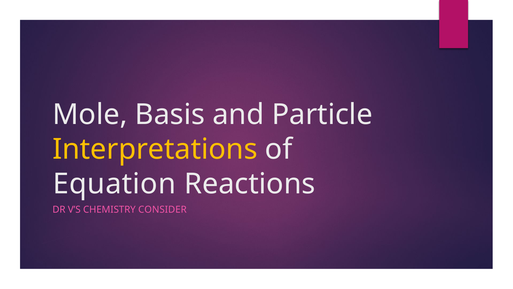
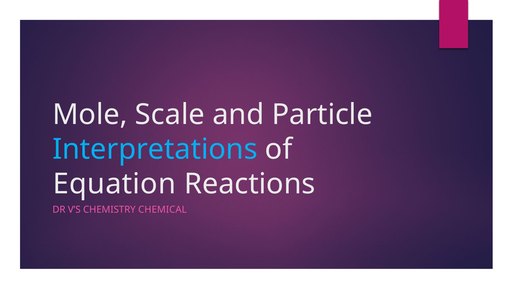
Basis: Basis -> Scale
Interpretations colour: yellow -> light blue
CONSIDER: CONSIDER -> CHEMICAL
